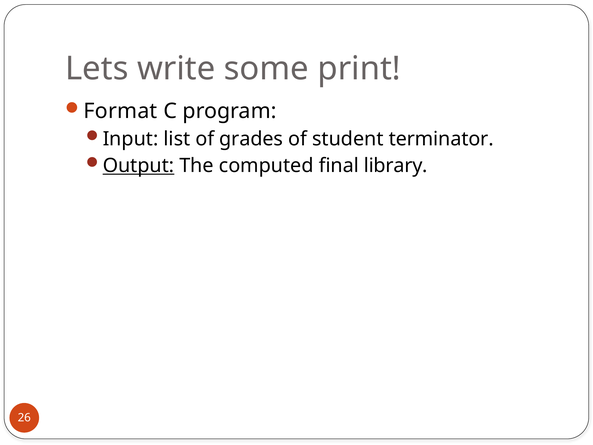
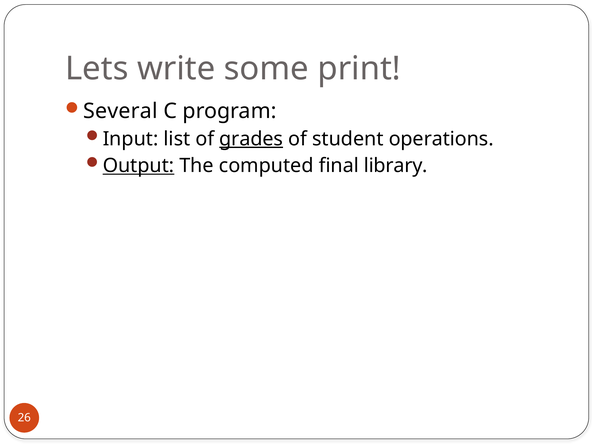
Format: Format -> Several
grades underline: none -> present
terminator: terminator -> operations
